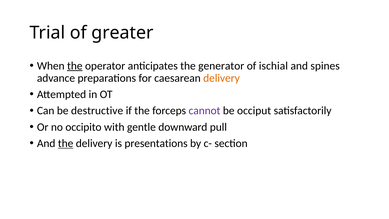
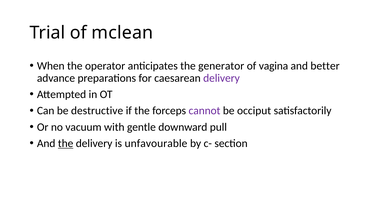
greater: greater -> mclean
the at (75, 66) underline: present -> none
ischial: ischial -> vagina
spines: spines -> better
delivery at (222, 78) colour: orange -> purple
occipito: occipito -> vacuum
presentations: presentations -> unfavourable
